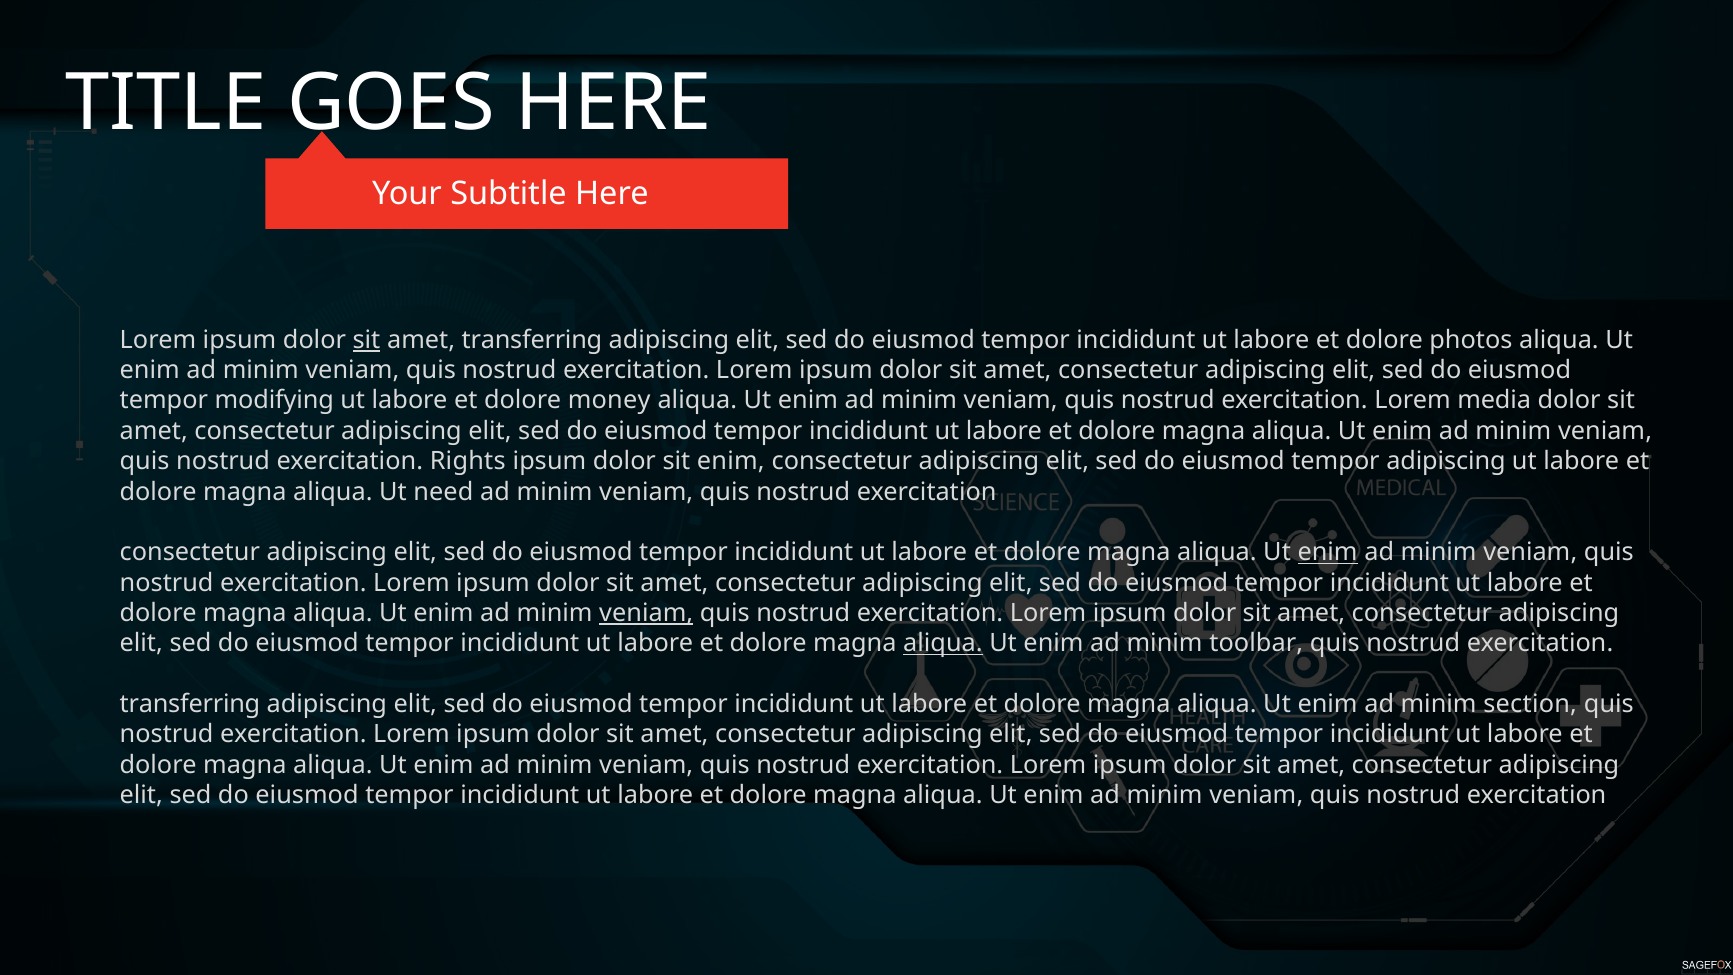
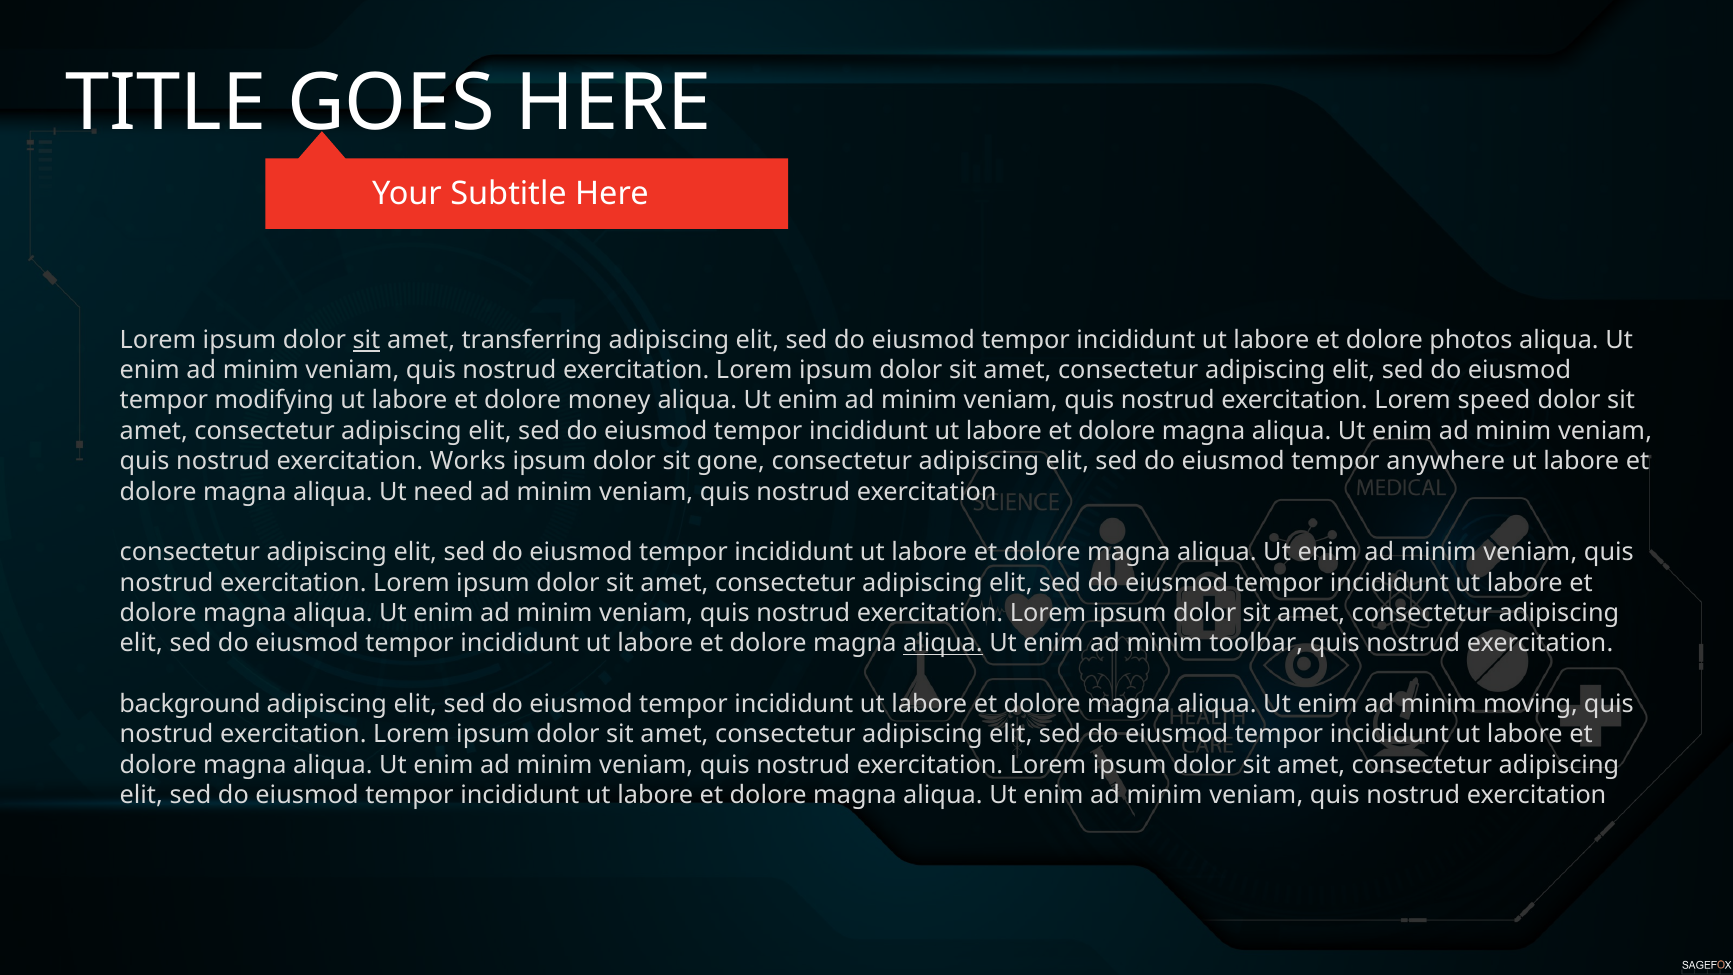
media: media -> speed
Rights: Rights -> Works
sit enim: enim -> gone
tempor adipiscing: adipiscing -> anywhere
enim at (1328, 552) underline: present -> none
veniam at (646, 613) underline: present -> none
transferring at (190, 704): transferring -> background
section: section -> moving
